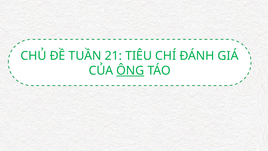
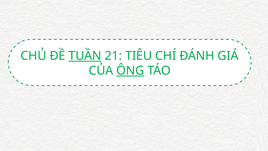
TUẦN underline: none -> present
